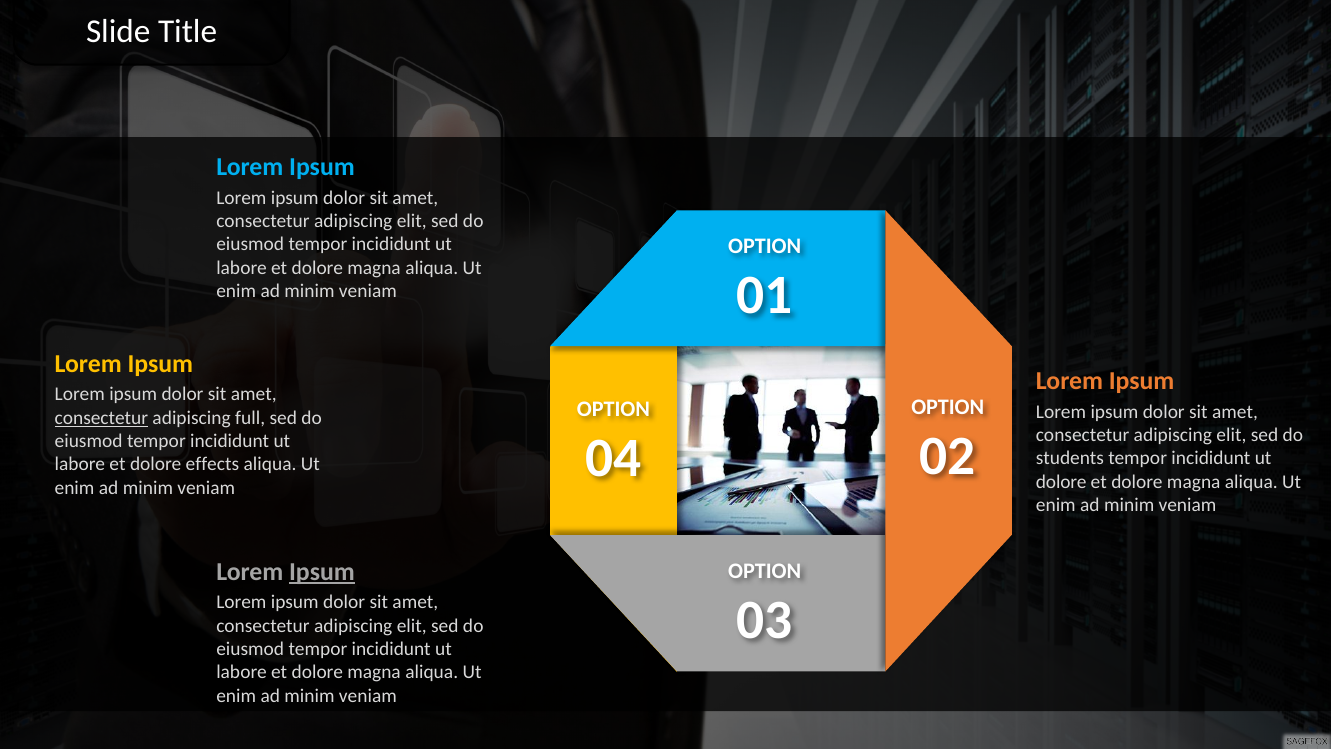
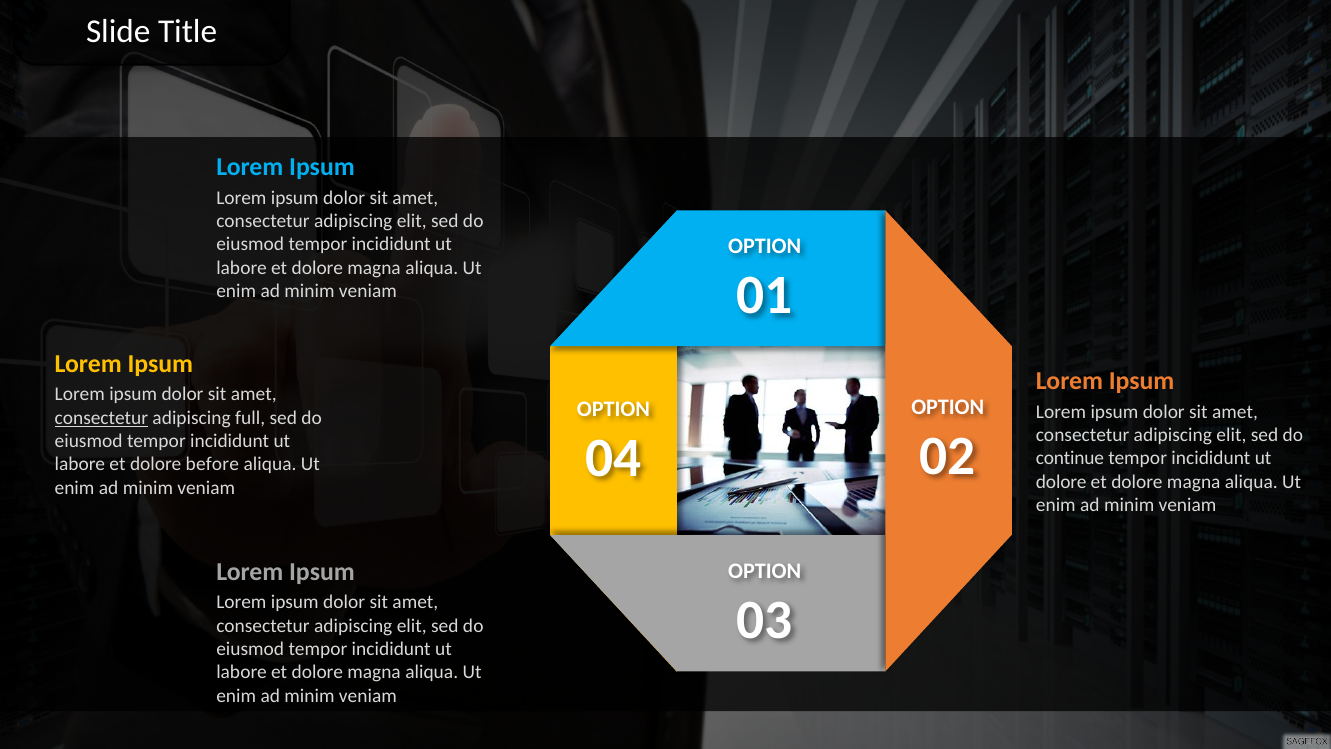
students: students -> continue
effects: effects -> before
Ipsum at (322, 572) underline: present -> none
